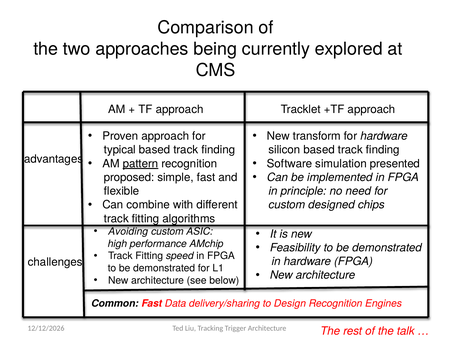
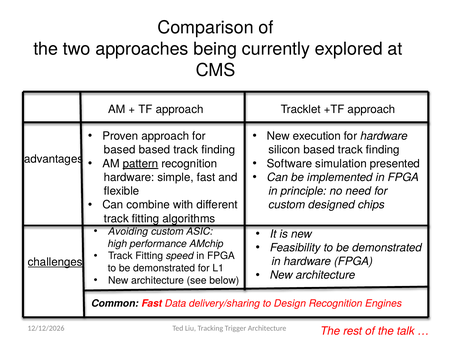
transform: transform -> execution
typical at (120, 150): typical -> based
proposed at (129, 177): proposed -> hardware
challenges underline: none -> present
